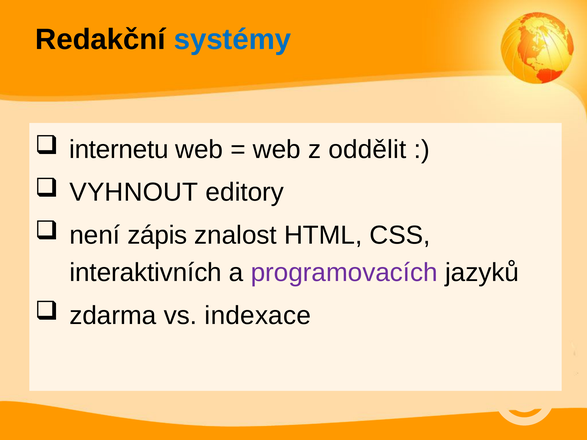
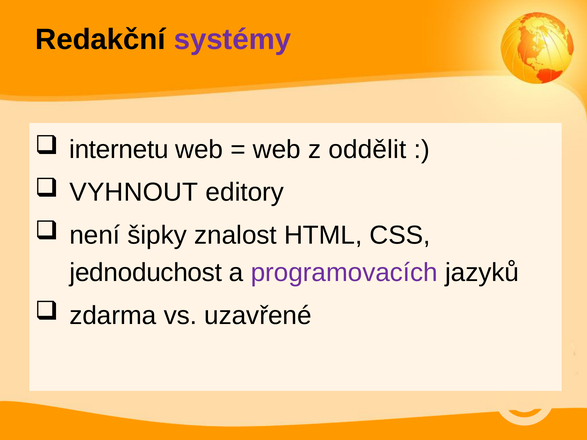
systémy colour: blue -> purple
zápis: zápis -> šipky
interaktivních: interaktivních -> jednoduchost
indexace: indexace -> uzavřené
